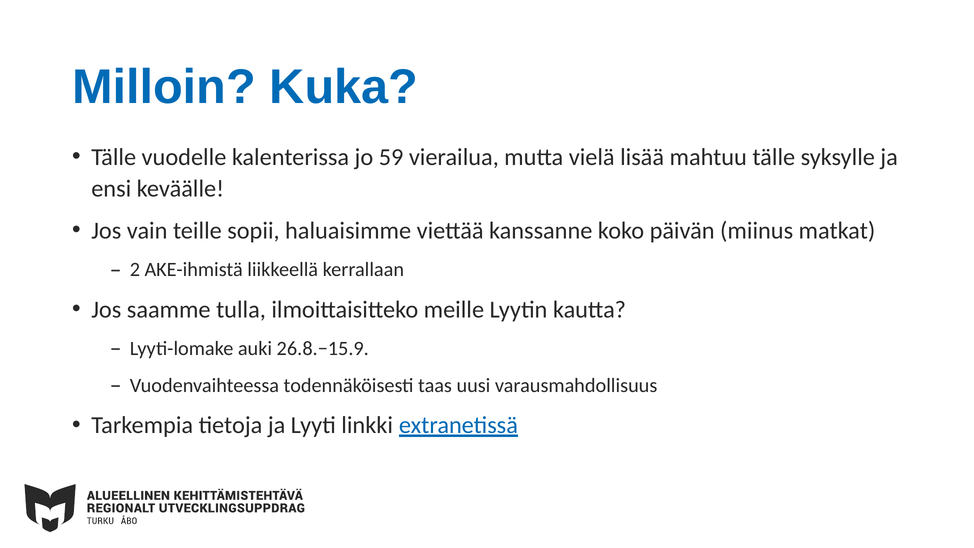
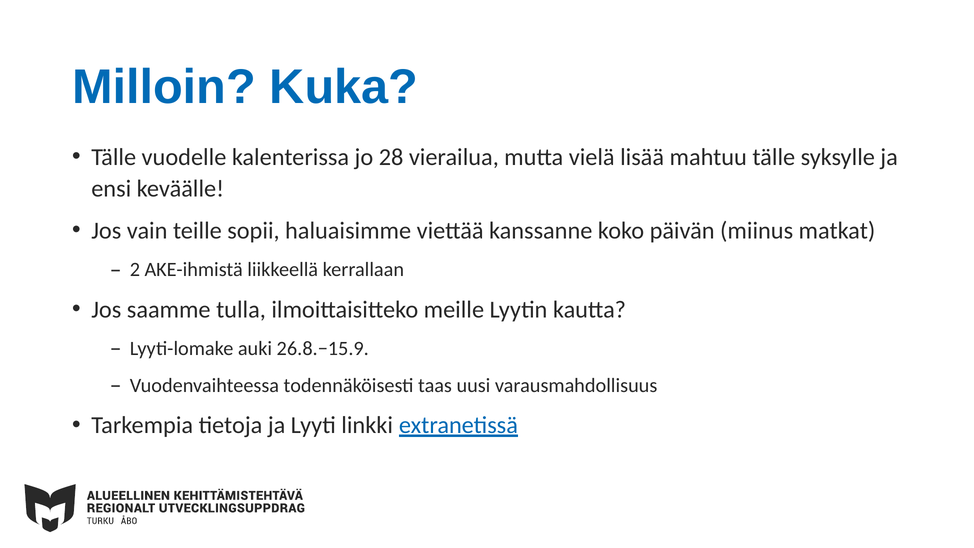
59: 59 -> 28
